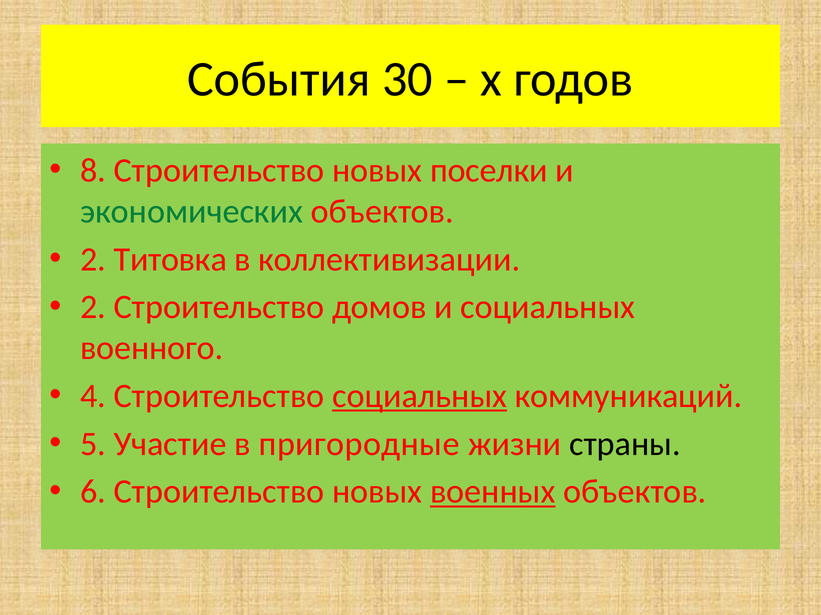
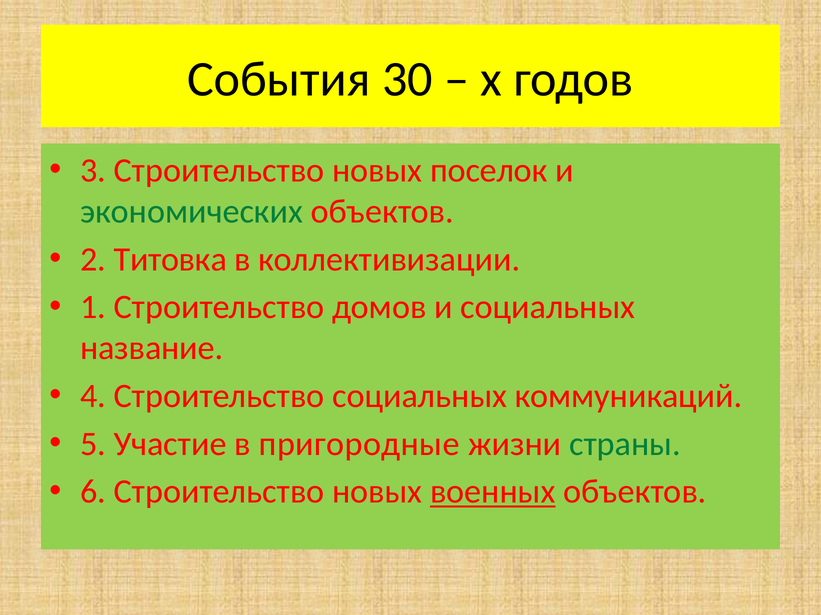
8: 8 -> 3
поселки: поселки -> поселок
2 at (93, 308): 2 -> 1
военного: военного -> название
социальных at (420, 396) underline: present -> none
страны colour: black -> green
